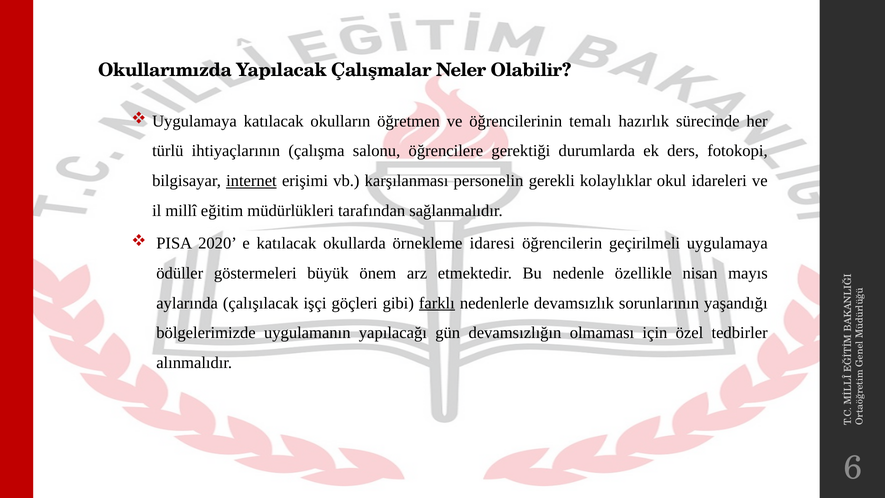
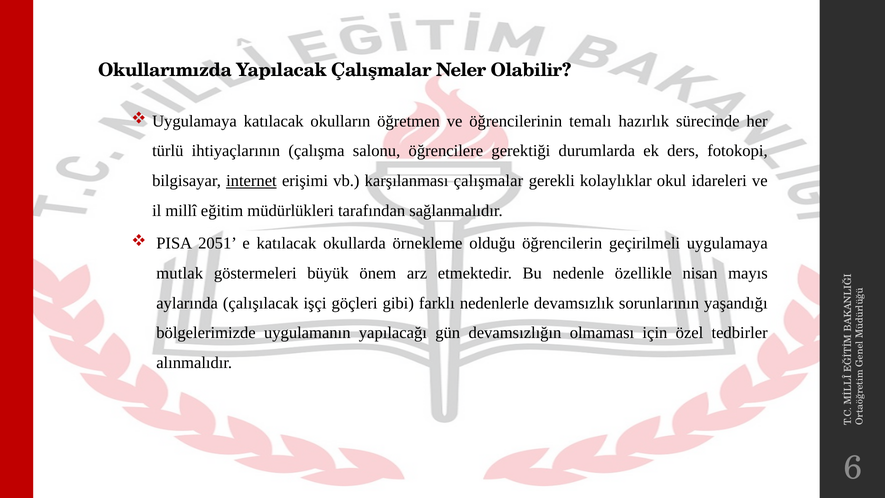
karşılanması personelin: personelin -> çalışmalar
2020: 2020 -> 2051
idaresi: idaresi -> olduğu
ödüller: ödüller -> mutlak
farklı underline: present -> none
